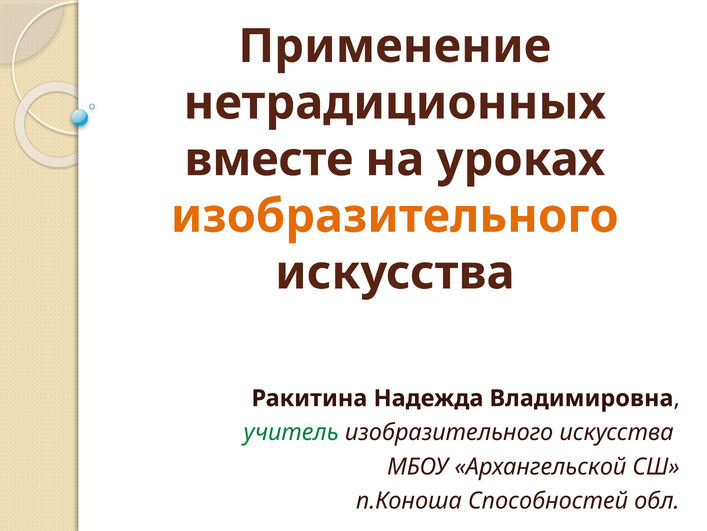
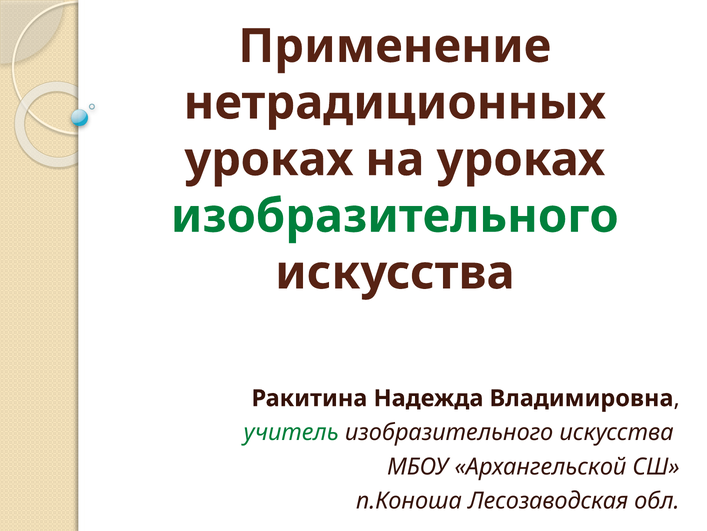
вместе at (269, 159): вместе -> уроках
изобразительного at (395, 216) colour: orange -> green
Способностей: Способностей -> Лесозаводская
